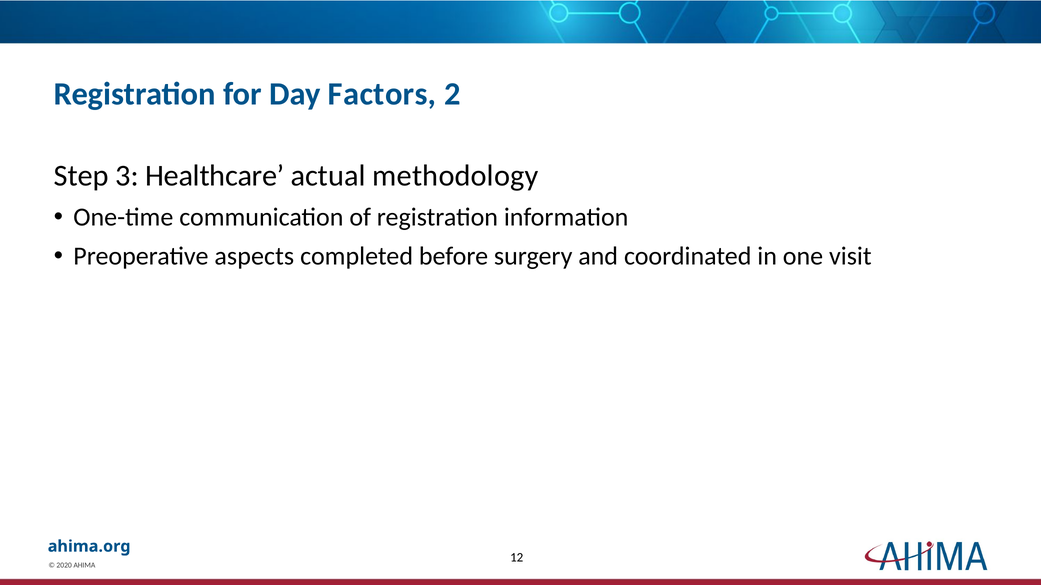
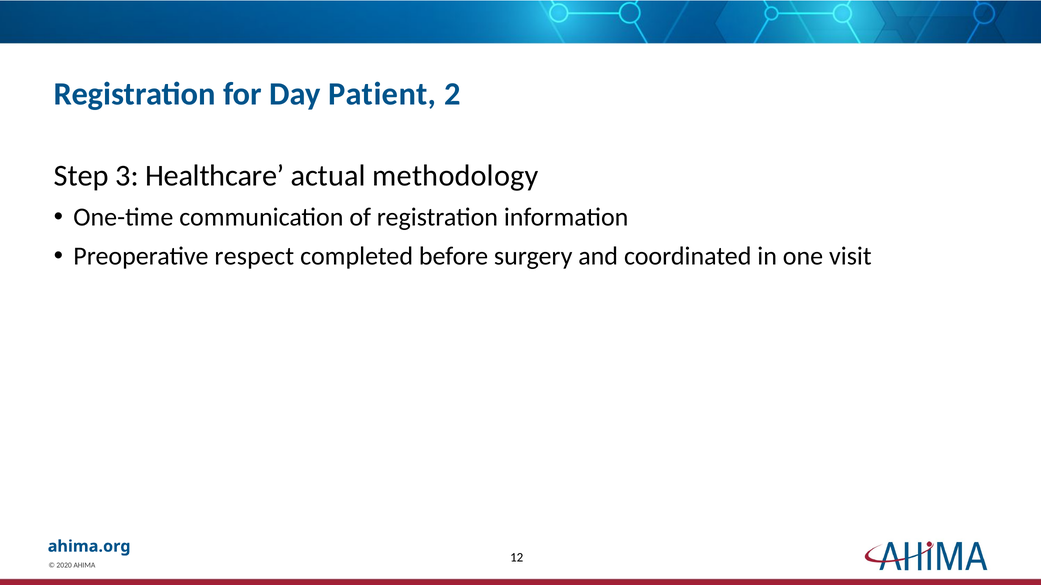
Factors: Factors -> Patient
aspects: aspects -> respect
